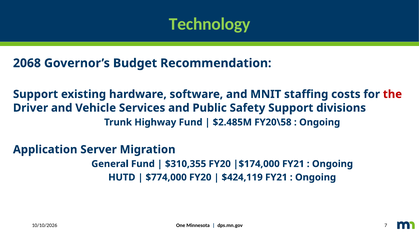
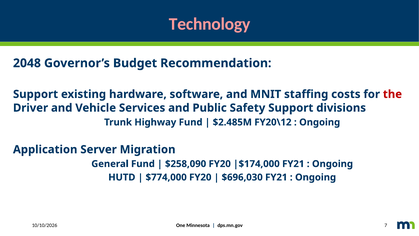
Technology colour: light green -> pink
2068: 2068 -> 2048
FY20\58: FY20\58 -> FY20\12
$310,355: $310,355 -> $258,090
$424,119: $424,119 -> $696,030
